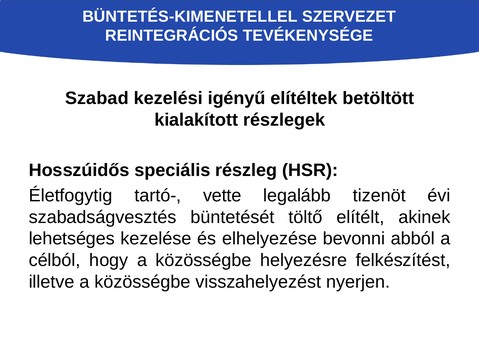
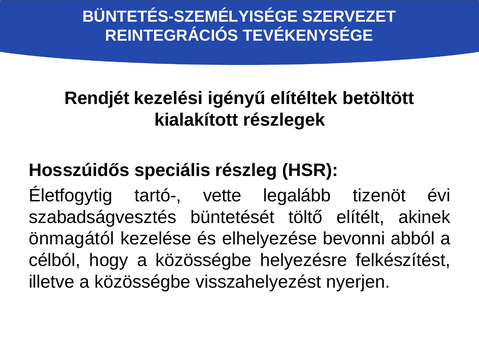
BÜNTETÉS-KIMENETELLEL: BÜNTETÉS-KIMENETELLEL -> BÜNTETÉS-SZEMÉLYISÉGE
Szabad: Szabad -> Rendjét
lehetséges: lehetséges -> önmagától
